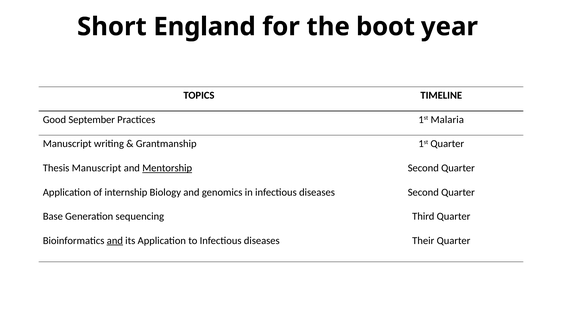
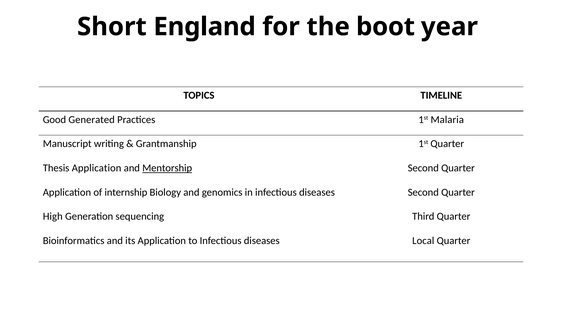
September: September -> Generated
Thesis Manuscript: Manuscript -> Application
Base: Base -> High
and at (115, 241) underline: present -> none
Their: Their -> Local
